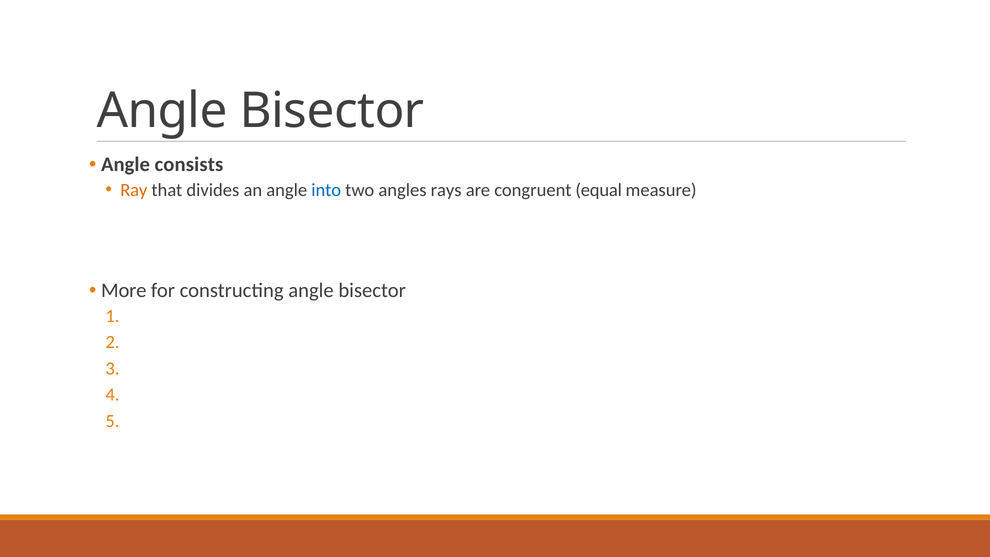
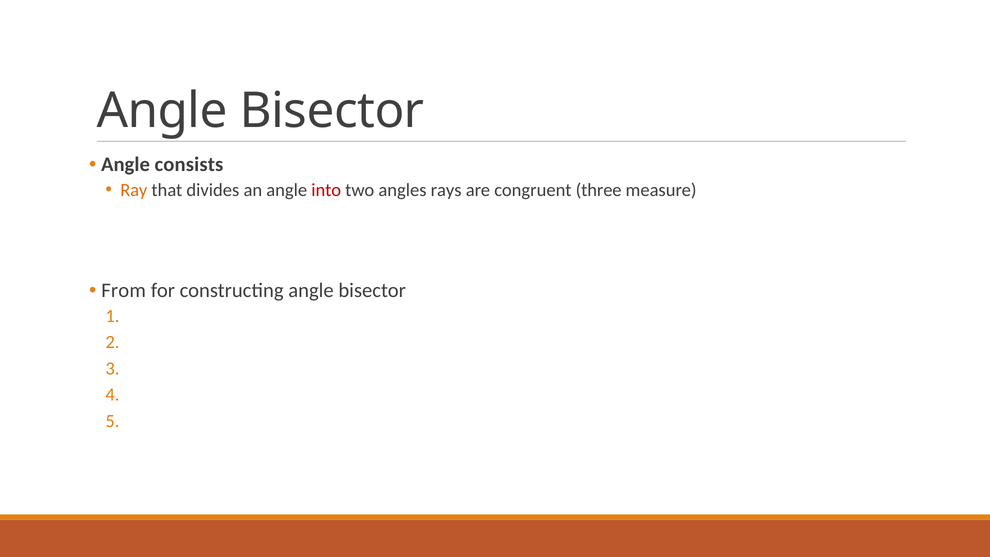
into colour: blue -> red
equal: equal -> three
More: More -> From
